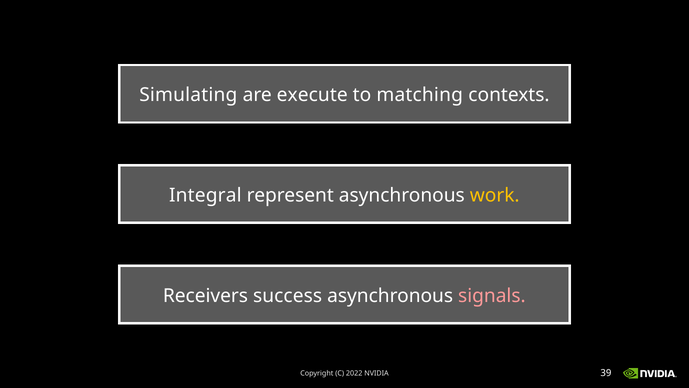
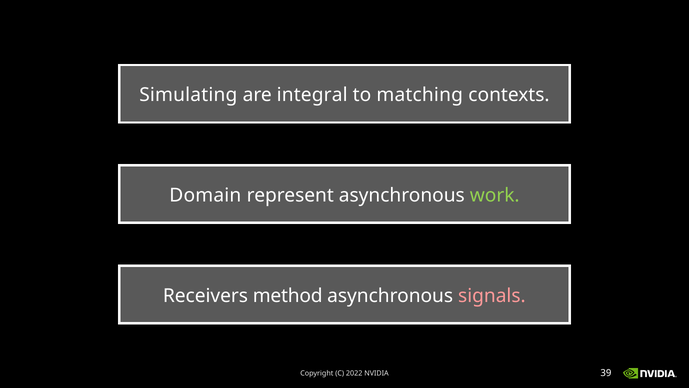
execute: execute -> integral
Integral: Integral -> Domain
work colour: yellow -> light green
success: success -> method
